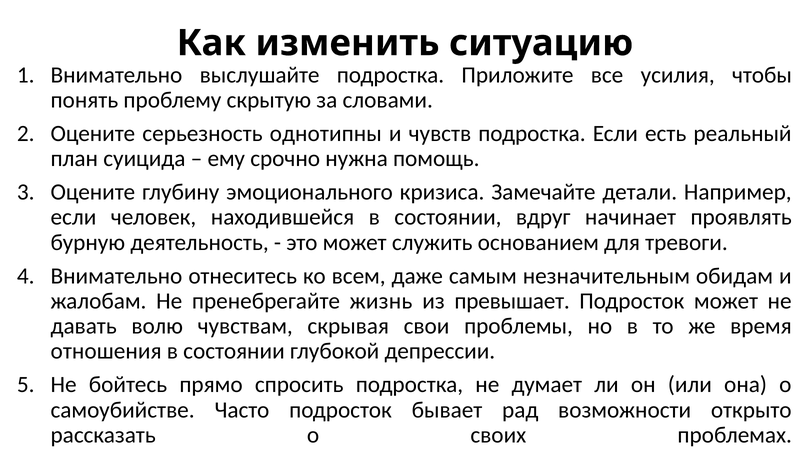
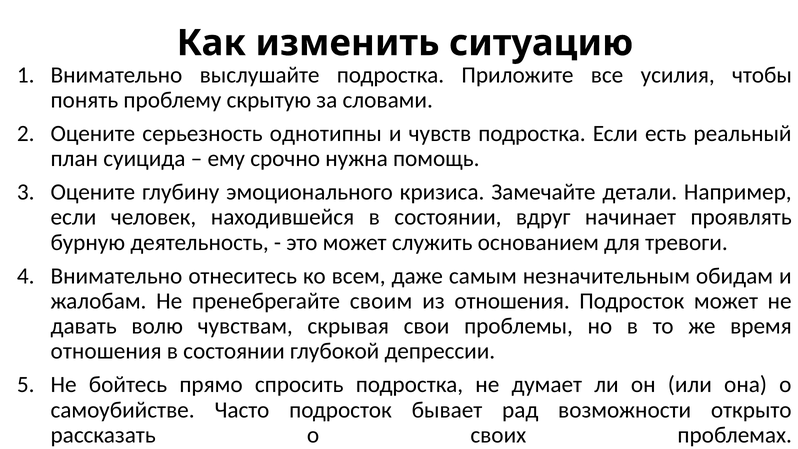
жизнь: жизнь -> своим
из превышает: превышает -> отношения
